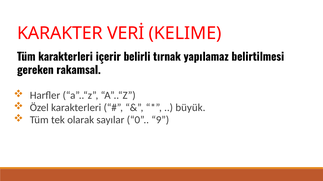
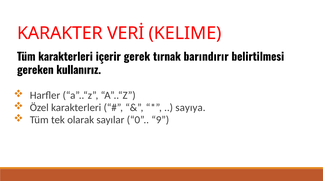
belirli: belirli -> gerek
yapılamaz: yapılamaz -> barındırır
rakamsal: rakamsal -> kullanırız
büyük: büyük -> sayıya
